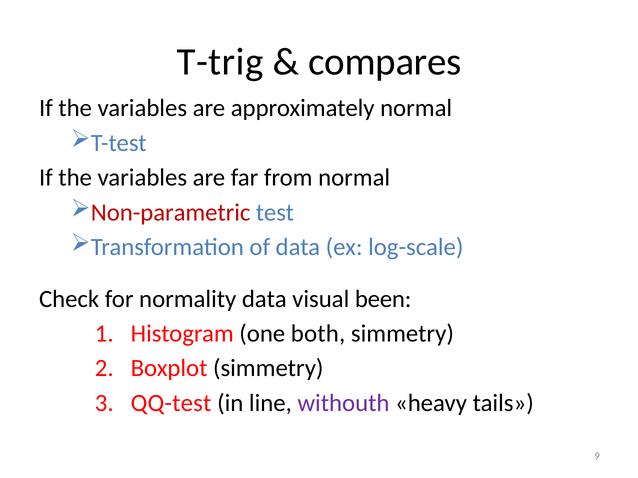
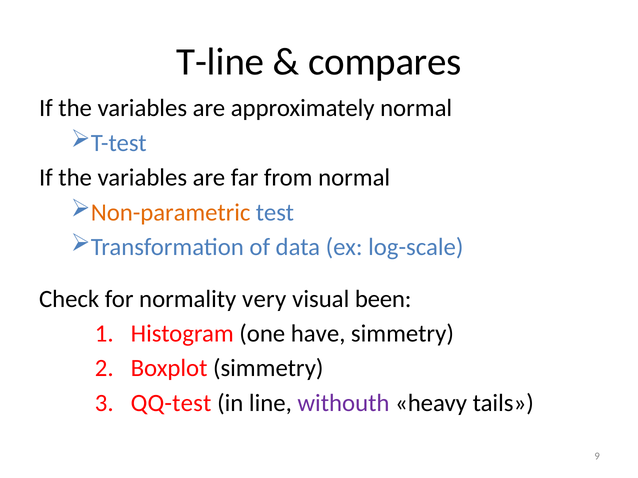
T-trig: T-trig -> T-line
Non-parametric colour: red -> orange
normality data: data -> very
both: both -> have
